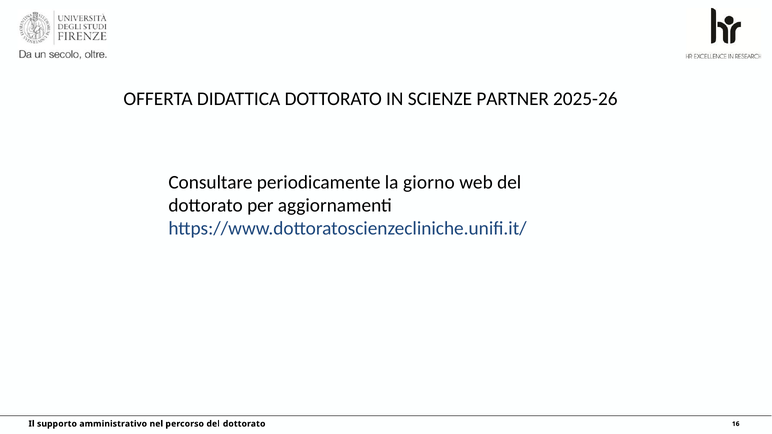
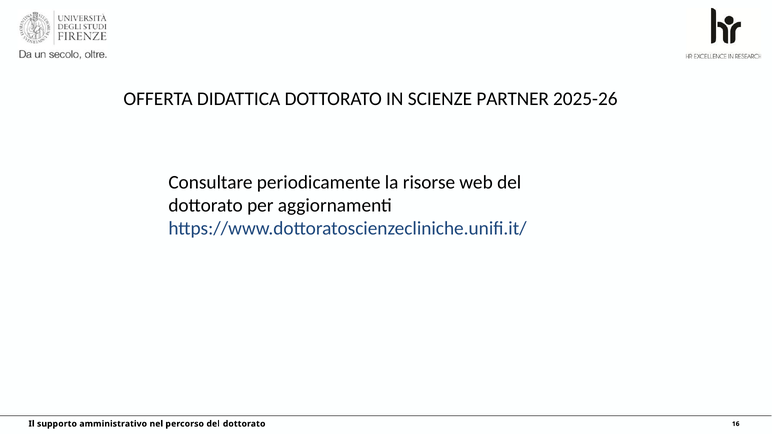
giorno: giorno -> risorse
